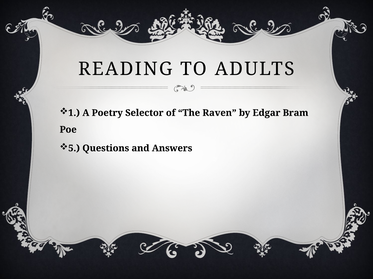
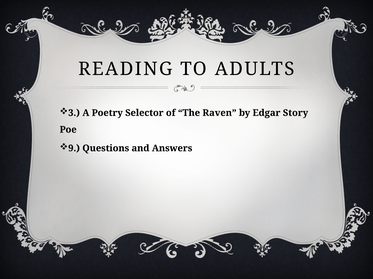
1: 1 -> 3
Bram: Bram -> Story
5: 5 -> 9
